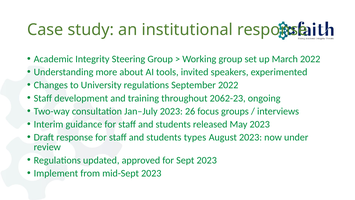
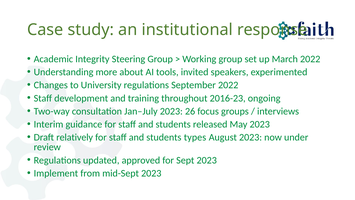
2062-23: 2062-23 -> 2016-23
Draft response: response -> relatively
